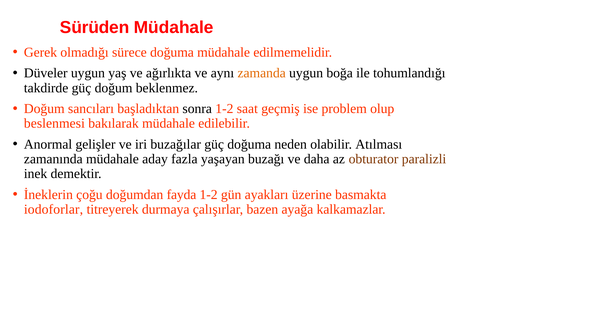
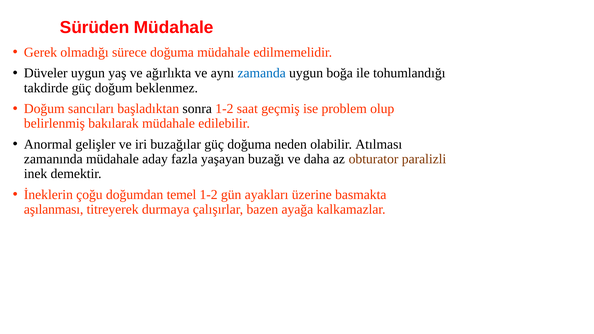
zamanda colour: orange -> blue
beslenmesi: beslenmesi -> belirlenmiş
fayda: fayda -> temel
iodoforlar: iodoforlar -> aşılanması
